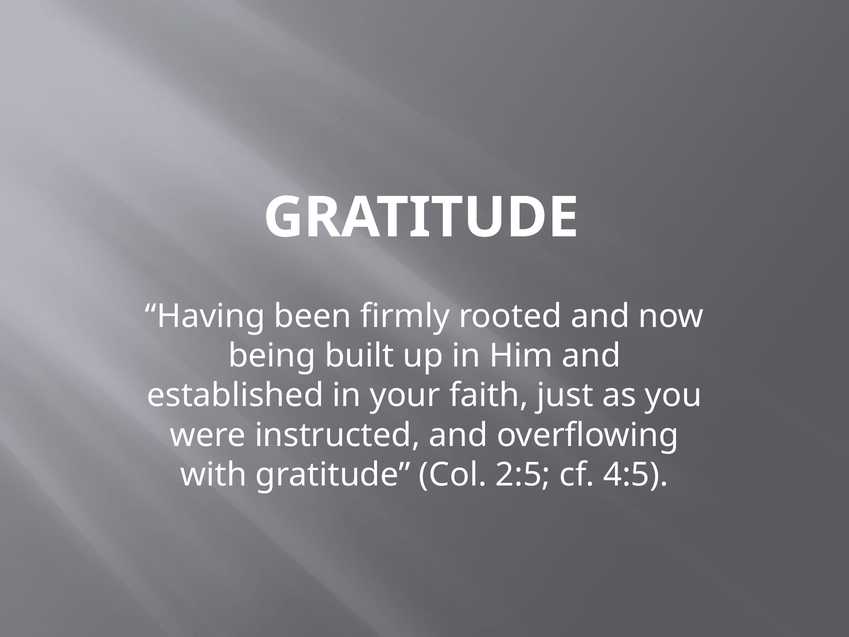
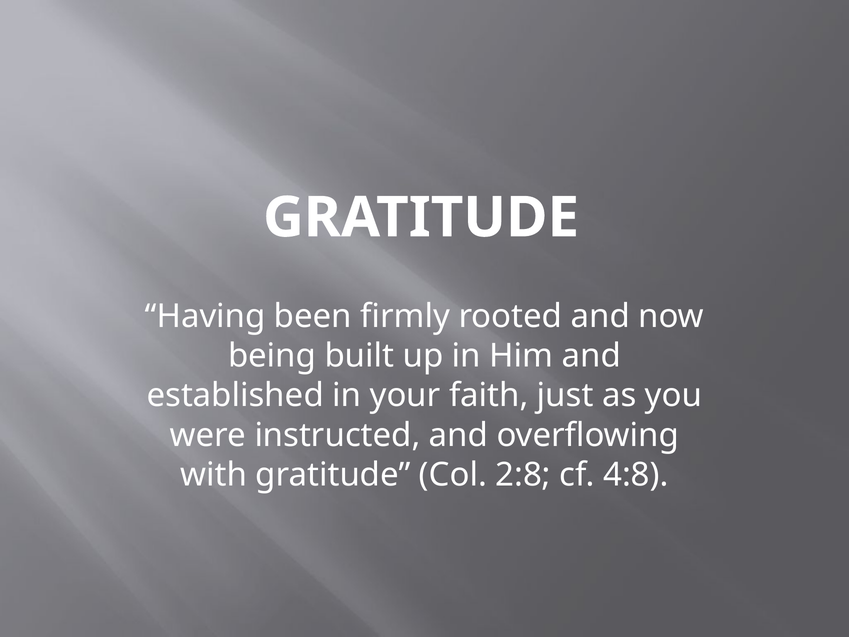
2:5: 2:5 -> 2:8
4:5: 4:5 -> 4:8
